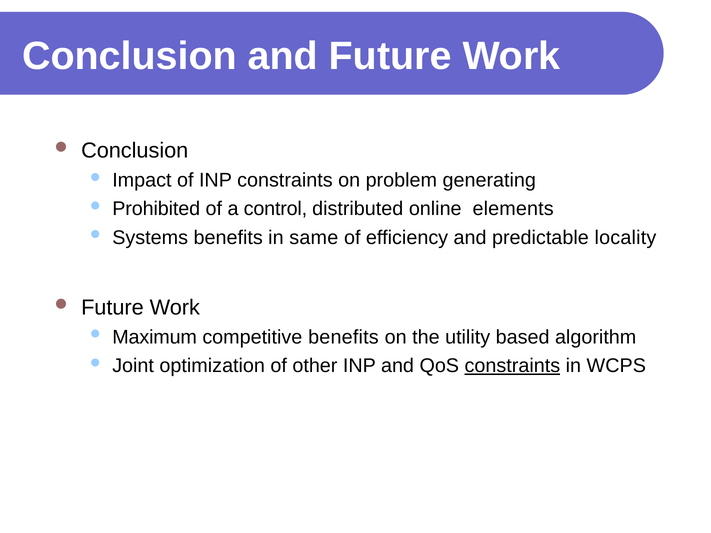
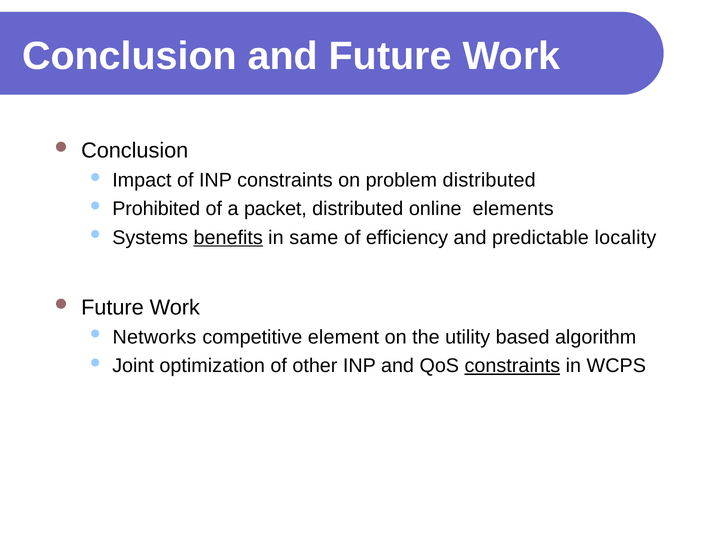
problem generating: generating -> distributed
control: control -> packet
benefits at (228, 238) underline: none -> present
Maximum: Maximum -> Networks
competitive benefits: benefits -> element
